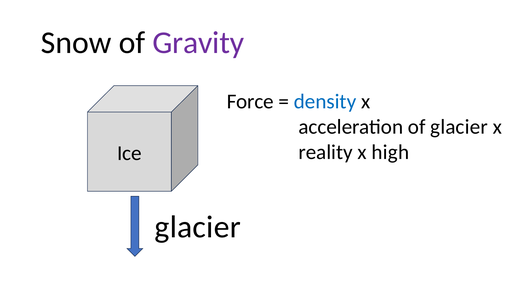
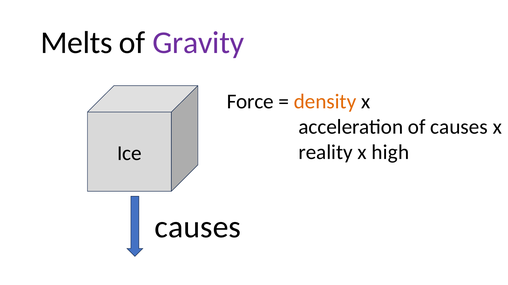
Snow: Snow -> Melts
density colour: blue -> orange
of glacier: glacier -> causes
glacier at (198, 227): glacier -> causes
